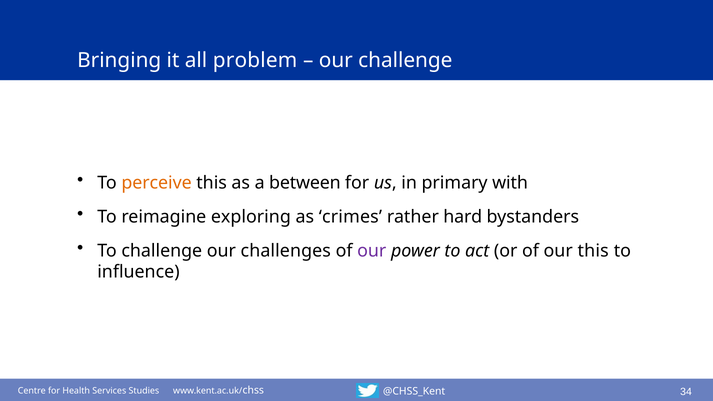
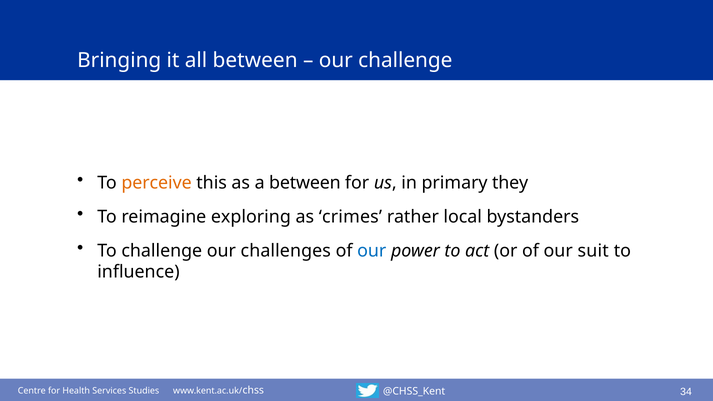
all problem: problem -> between
with: with -> they
hard: hard -> local
our at (372, 251) colour: purple -> blue
our this: this -> suit
